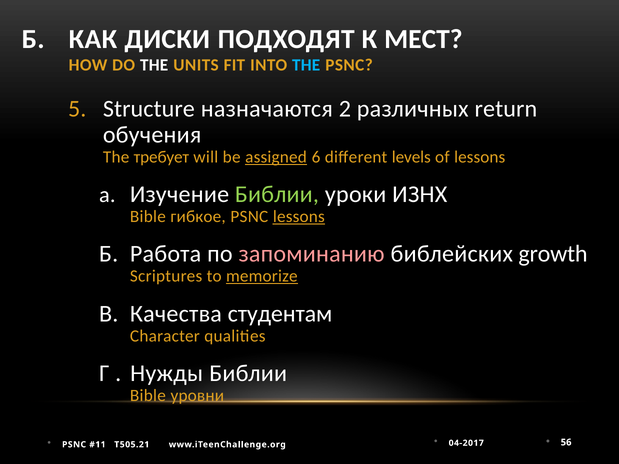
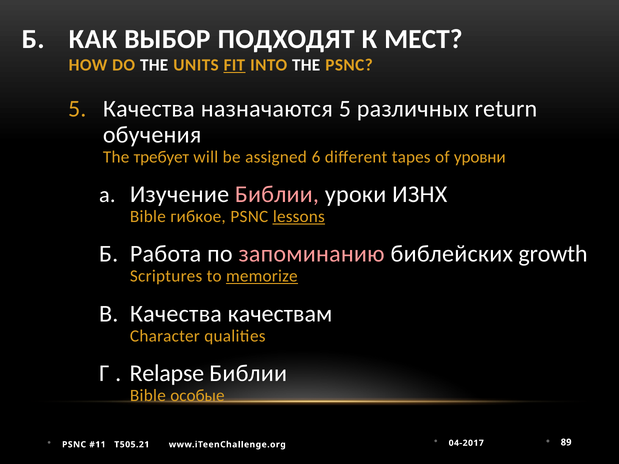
ДИСКИ: ДИСКИ -> ВЫБОР
FIT underline: none -> present
THE at (306, 65) colour: light blue -> white
Structure at (149, 109): Structure -> Качества
назначаются 2: 2 -> 5
assigned underline: present -> none
levels: levels -> tapes
of lessons: lessons -> уровни
Библии at (277, 194) colour: light green -> pink
студентам: студентам -> качествам
Нужды: Нужды -> Relapse
уровни: уровни -> особые
56: 56 -> 89
